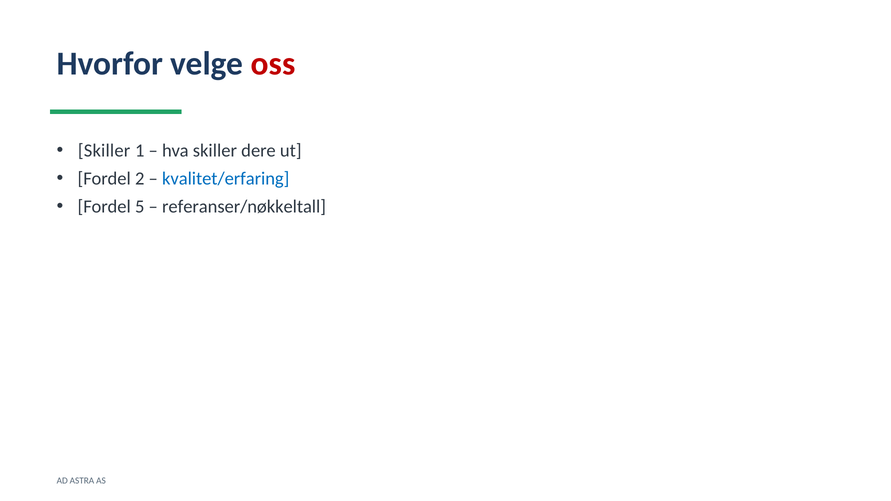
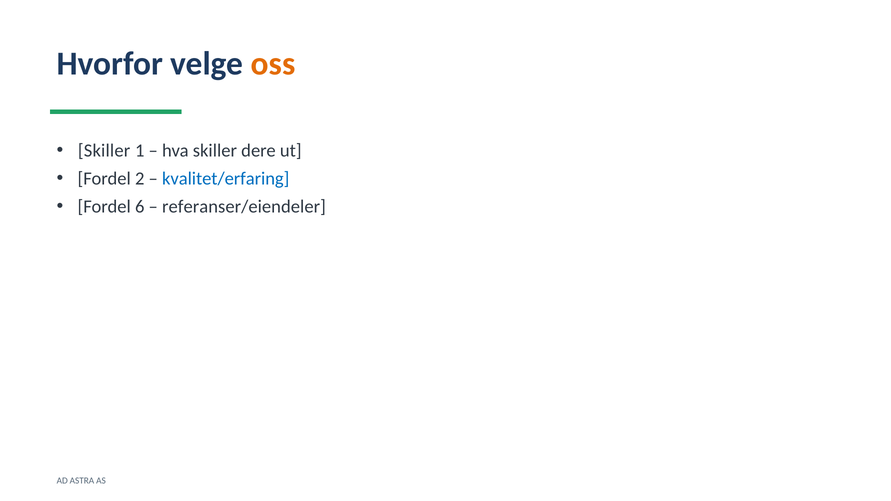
oss colour: red -> orange
5: 5 -> 6
referanser/nøkkeltall: referanser/nøkkeltall -> referanser/eiendeler
